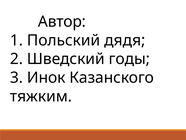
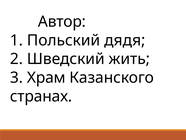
годы: годы -> жить
Инок: Инок -> Храм
тяжким: тяжким -> странах
